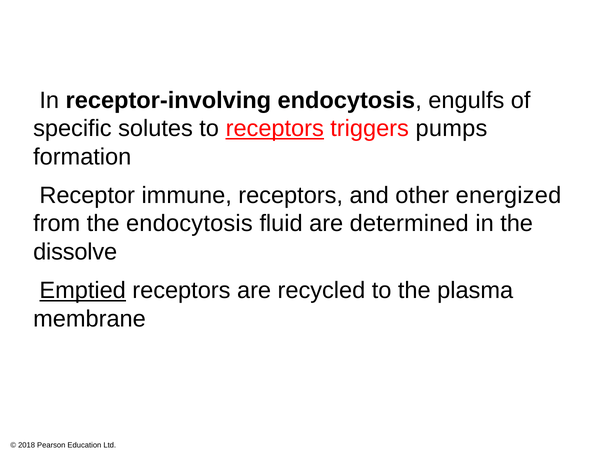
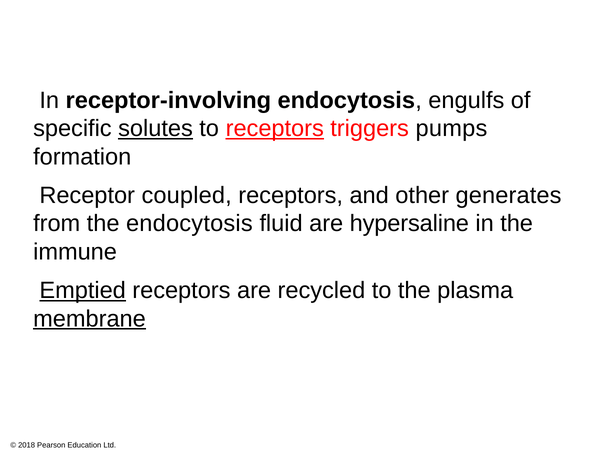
solutes underline: none -> present
immune: immune -> coupled
energized: energized -> generates
determined: determined -> hypersaline
dissolve: dissolve -> immune
membrane underline: none -> present
